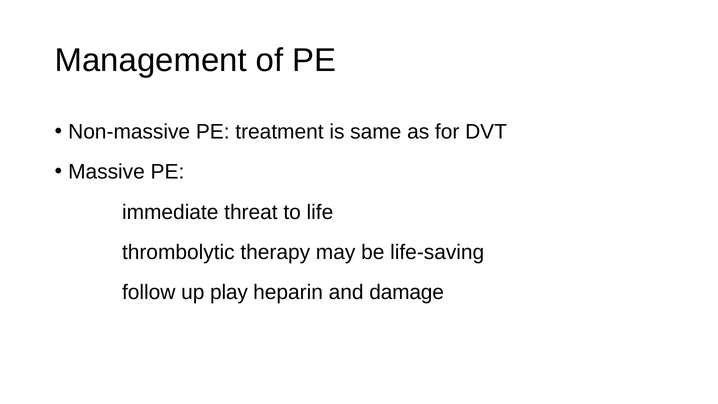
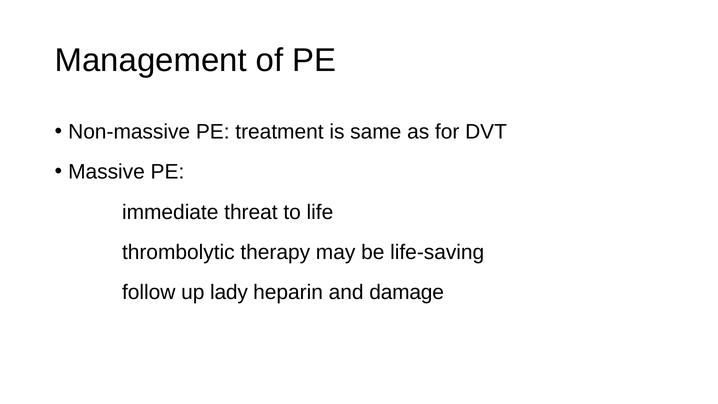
play: play -> lady
